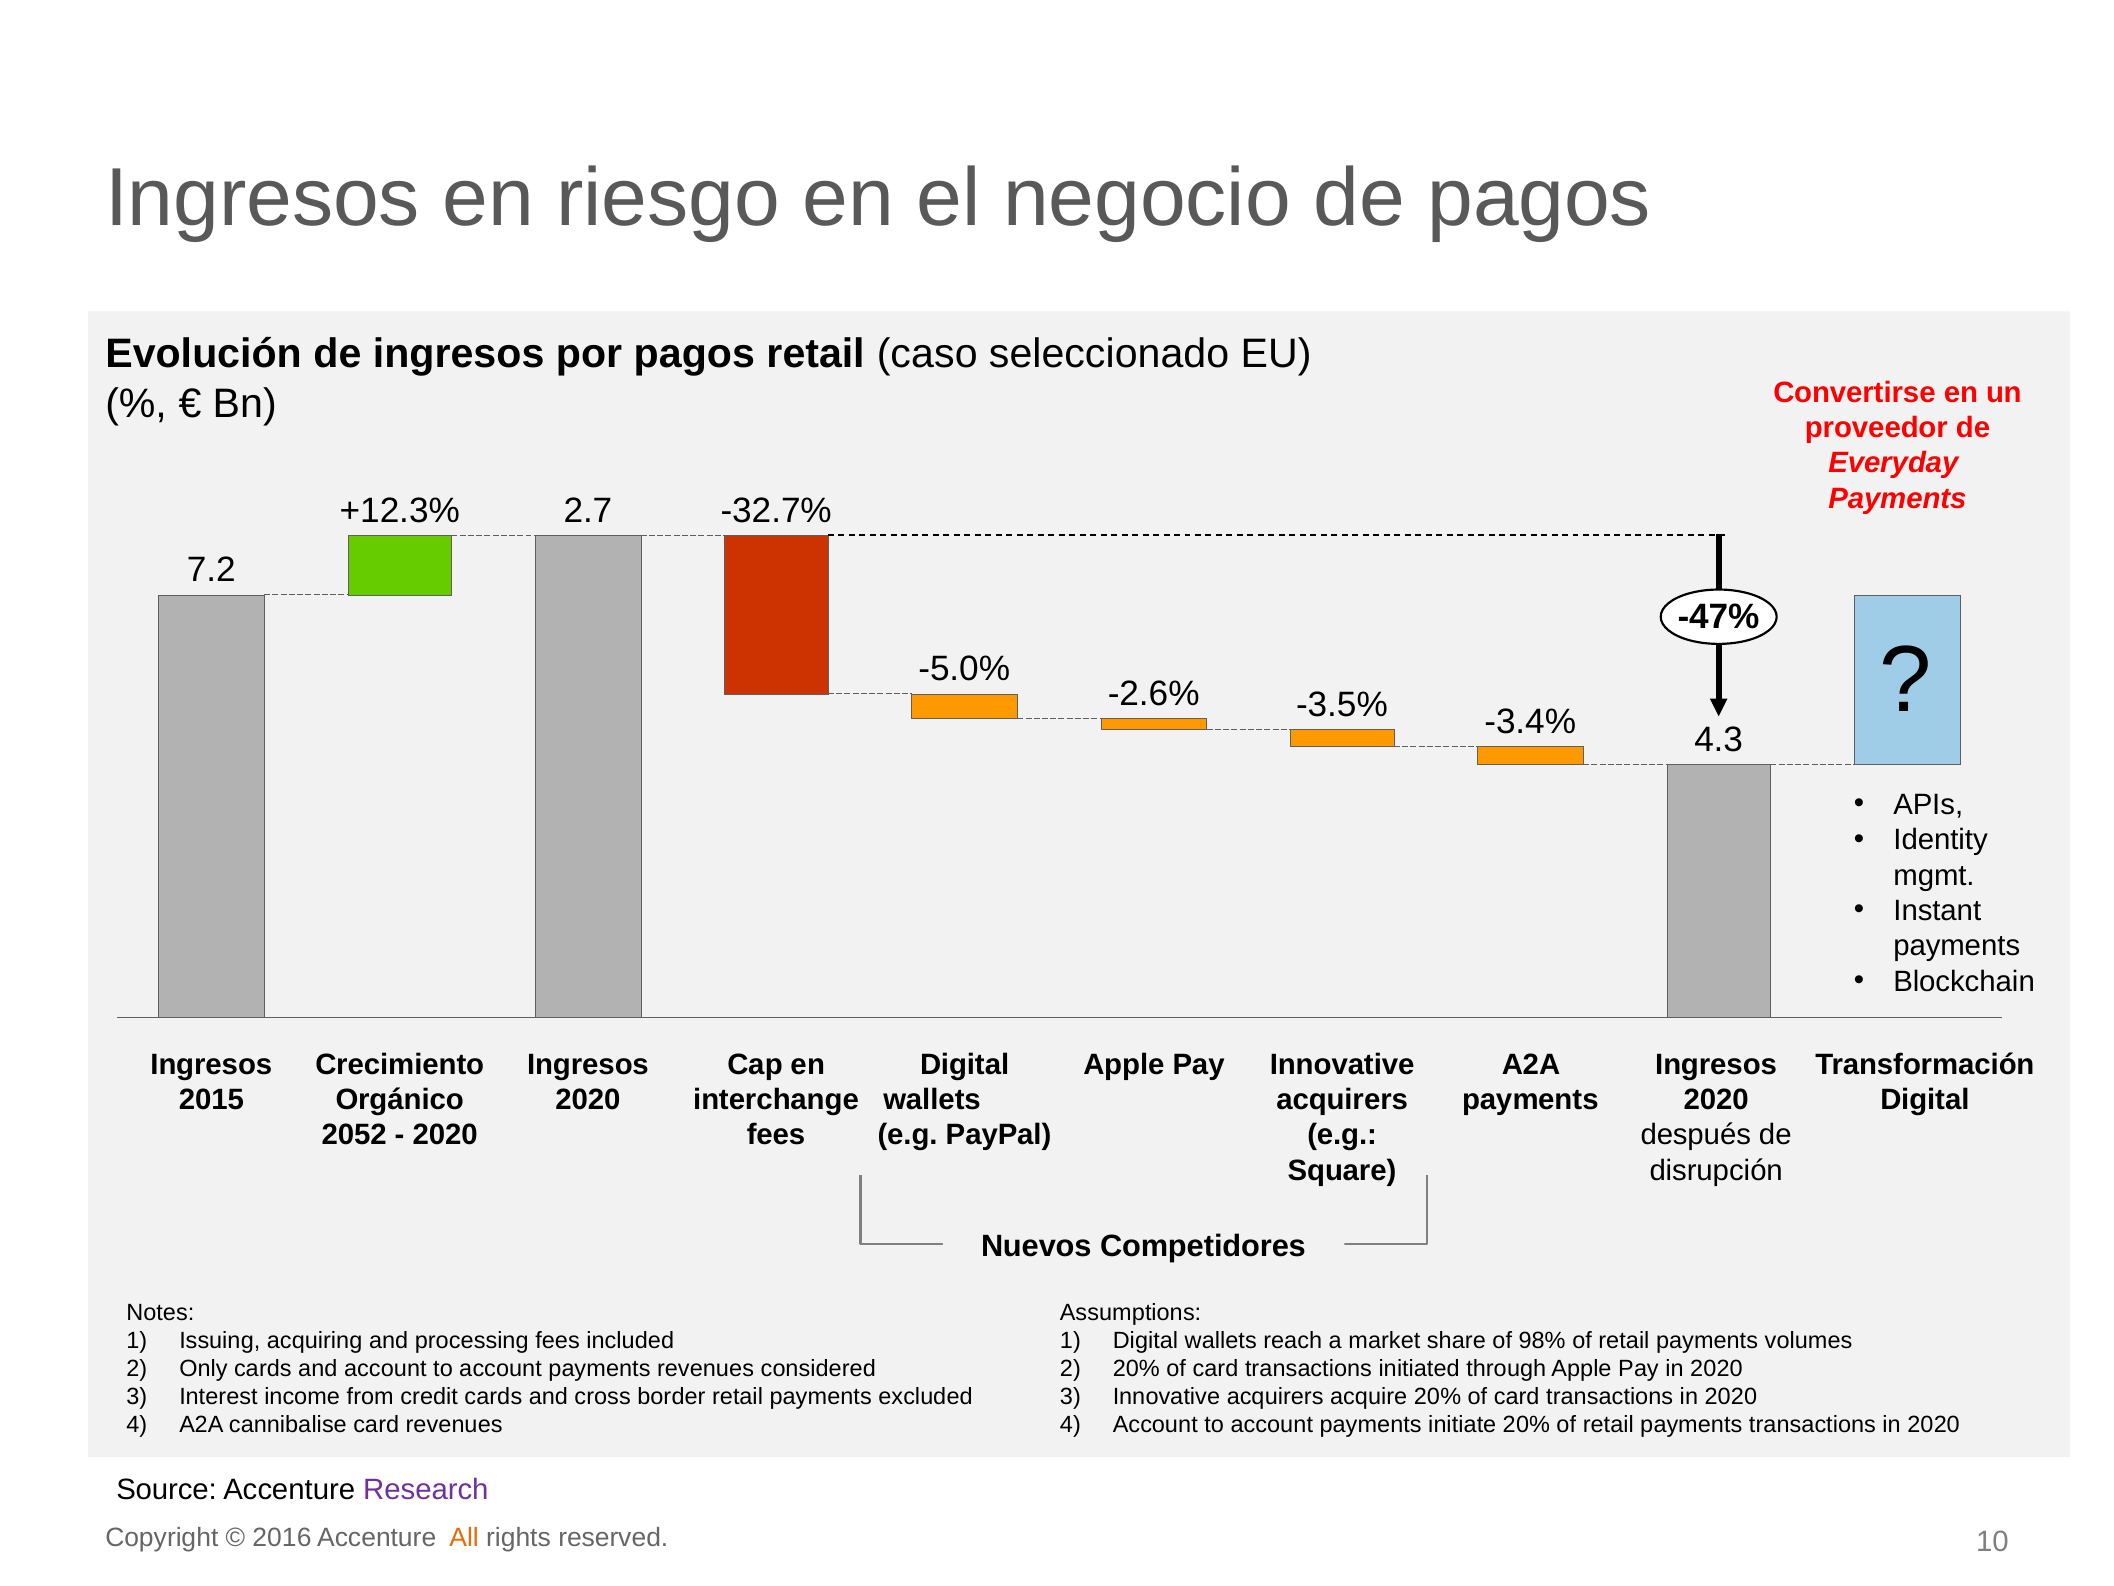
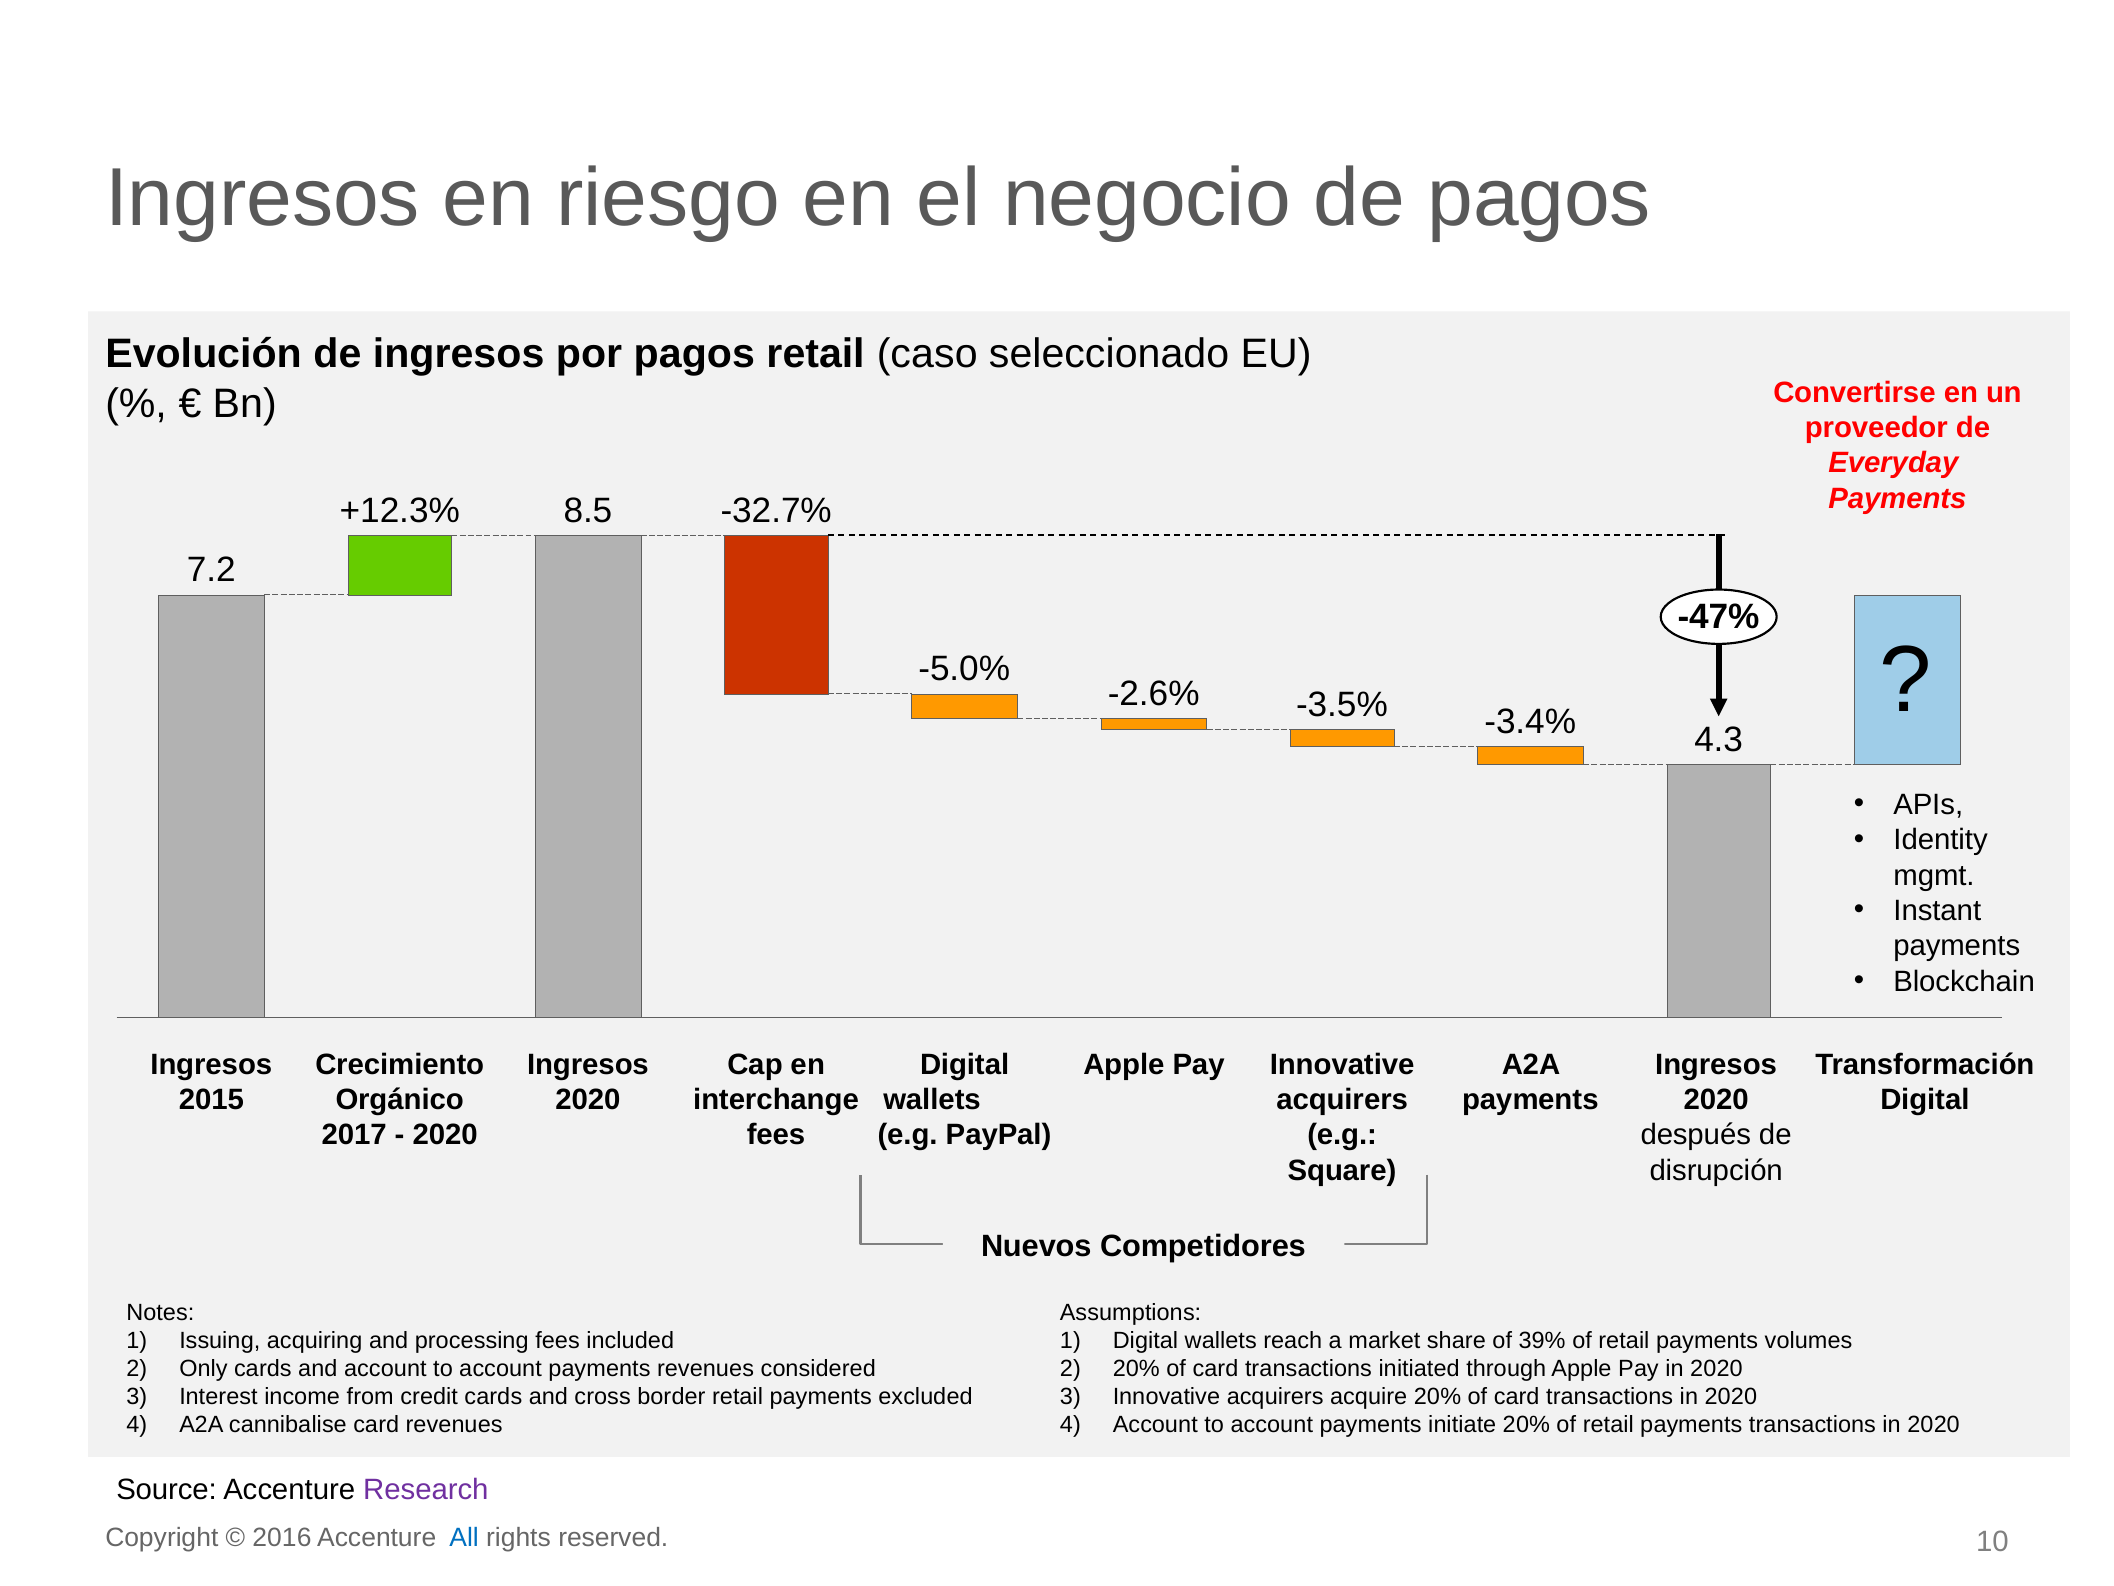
2.7: 2.7 -> 8.5
2052: 2052 -> 2017
98%: 98% -> 39%
All colour: orange -> blue
